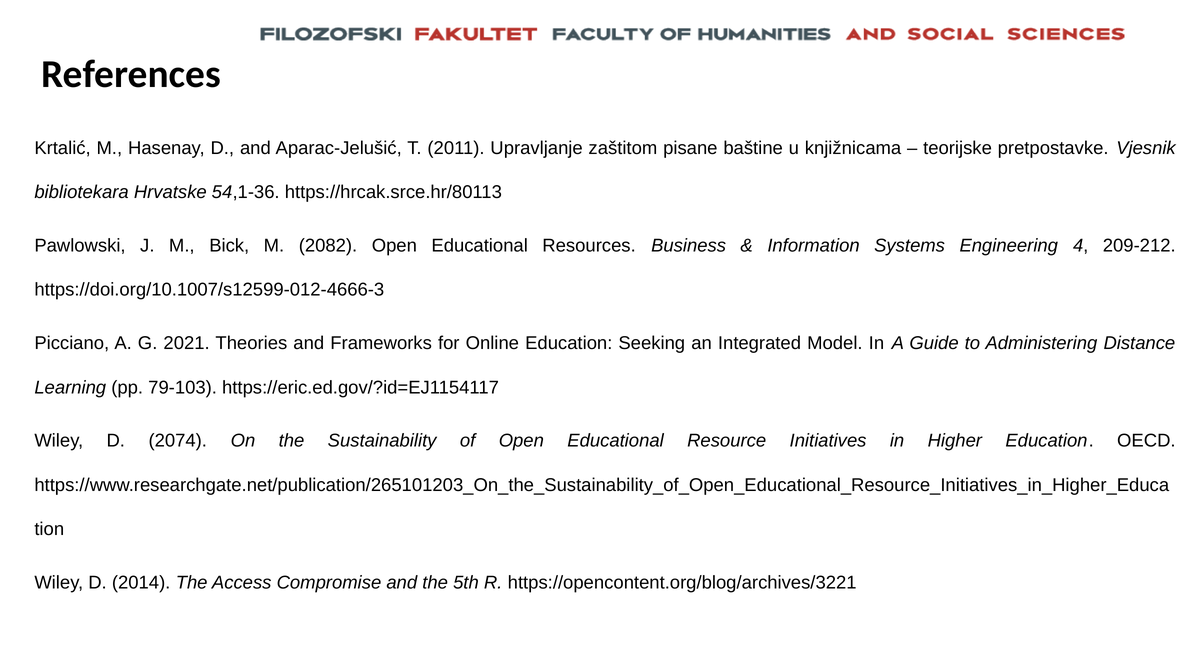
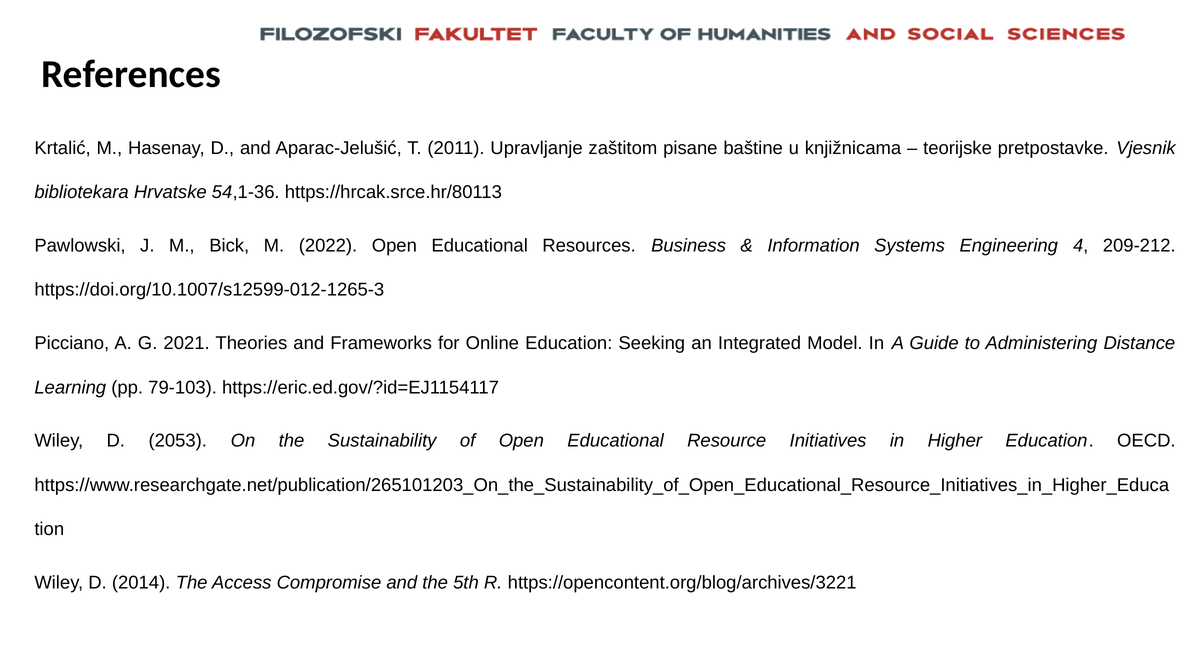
2082: 2082 -> 2022
https://doi.org/10.1007/s12599-012-4666-3: https://doi.org/10.1007/s12599-012-4666-3 -> https://doi.org/10.1007/s12599-012-1265-3
2074: 2074 -> 2053
